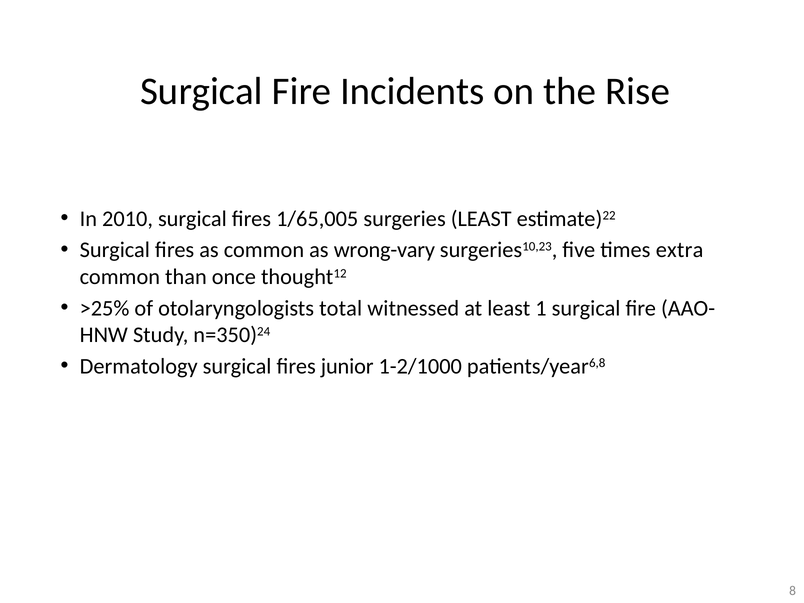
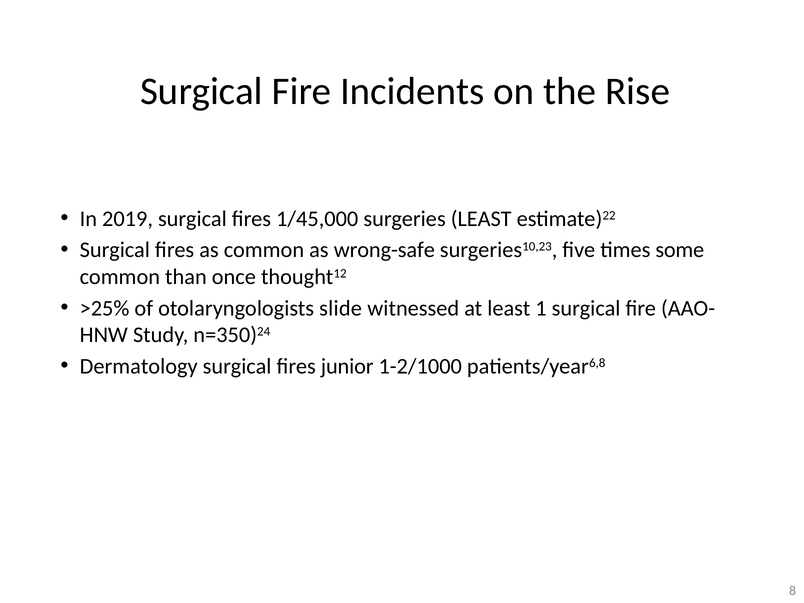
2010: 2010 -> 2019
1/65,005: 1/65,005 -> 1/45,000
wrong-vary: wrong-vary -> wrong-safe
extra: extra -> some
total: total -> slide
